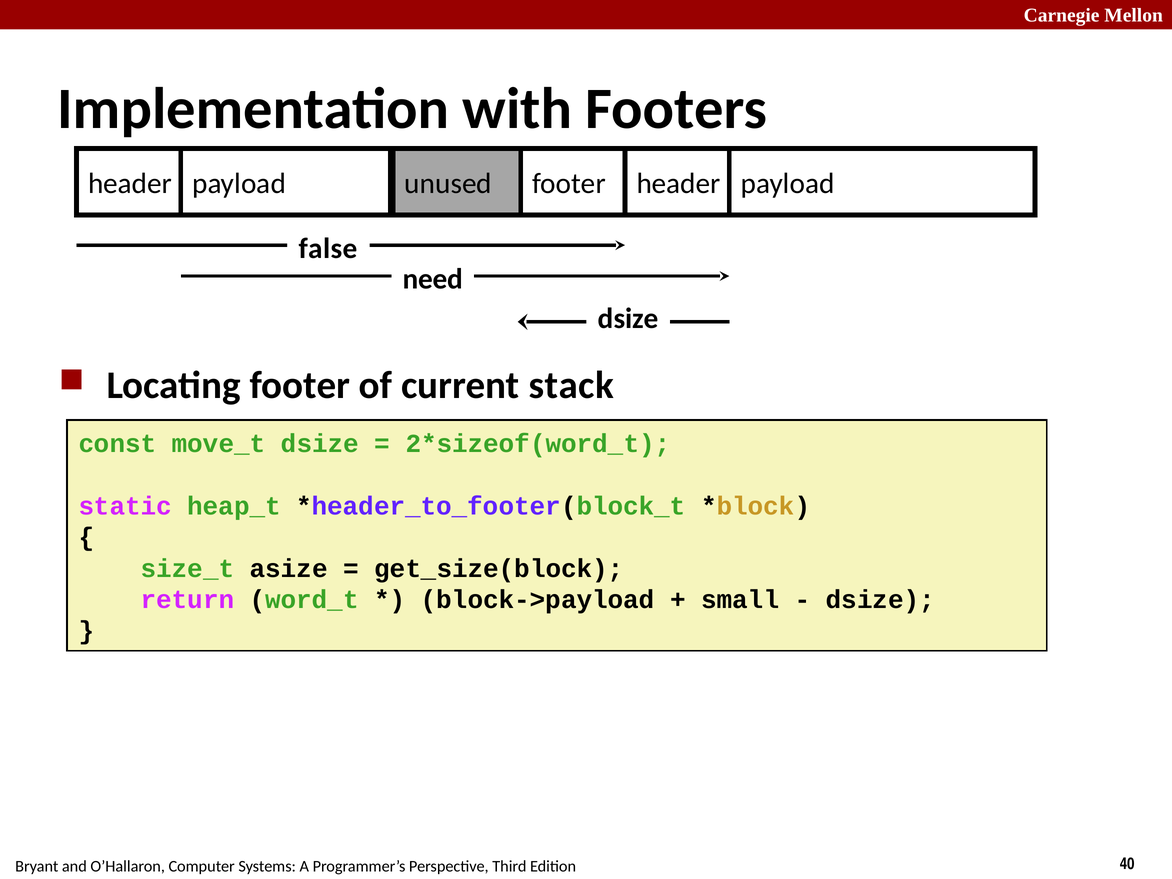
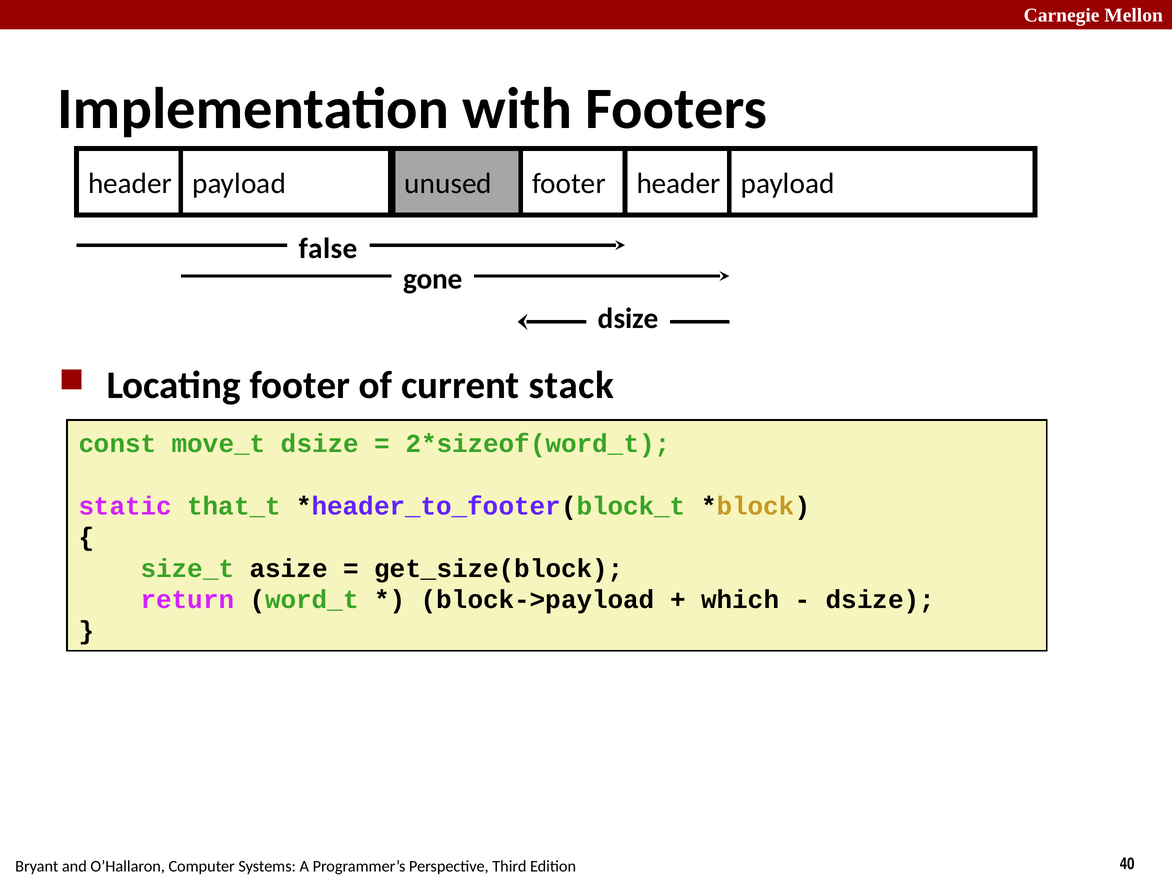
need: need -> gone
heap_t: heap_t -> that_t
small: small -> which
